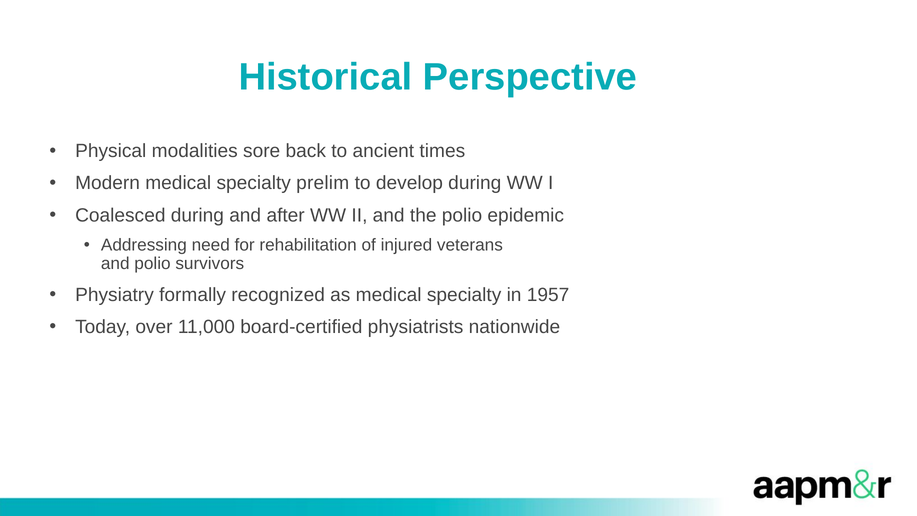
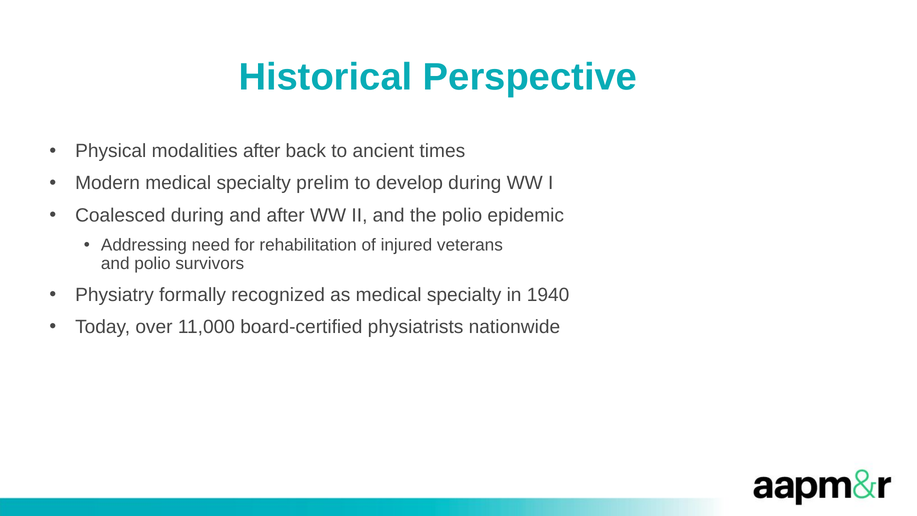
modalities sore: sore -> after
1957: 1957 -> 1940
